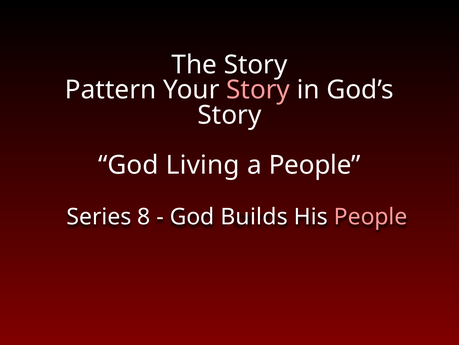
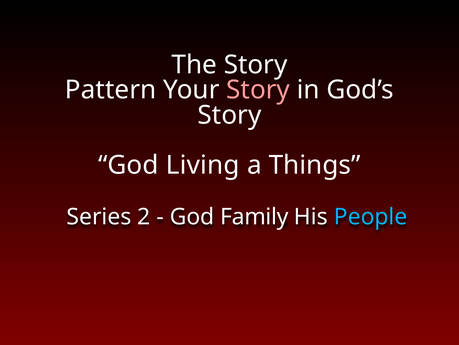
a People: People -> Things
8: 8 -> 2
Builds: Builds -> Family
People at (371, 217) colour: pink -> light blue
